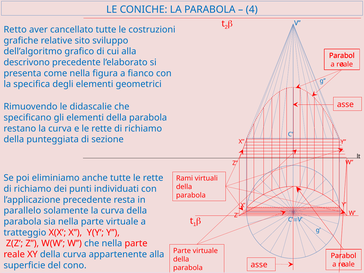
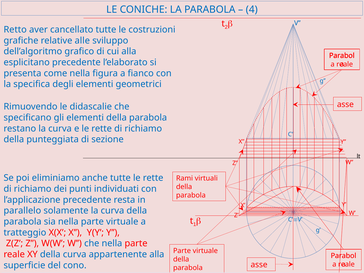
sito: sito -> alle
descrivono: descrivono -> esplicitano
